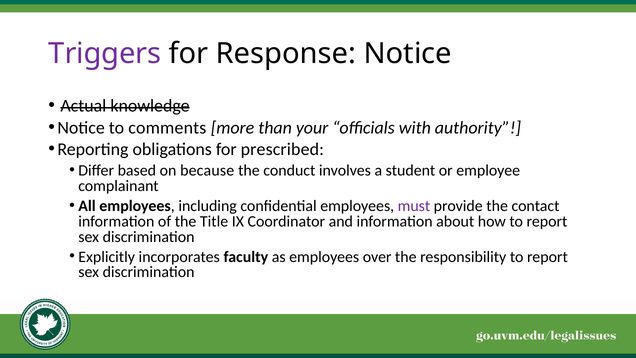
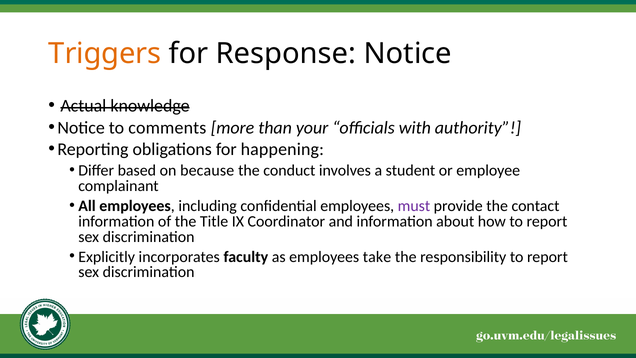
Triggers colour: purple -> orange
prescribed: prescribed -> happening
over: over -> take
